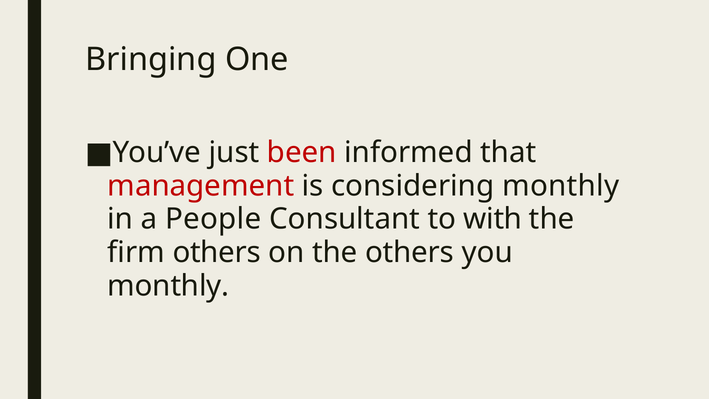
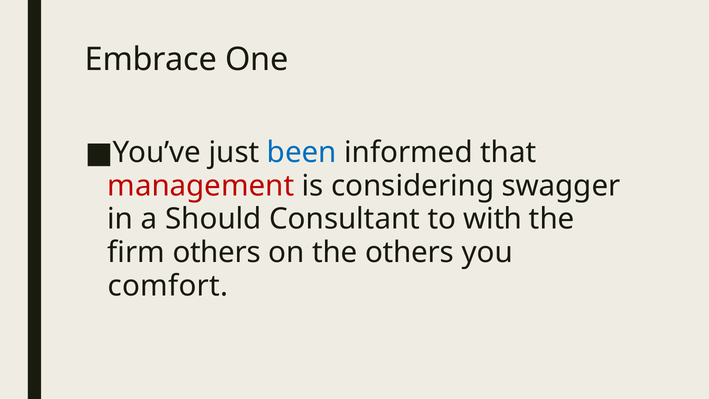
Bringing: Bringing -> Embrace
been colour: red -> blue
considering monthly: monthly -> swagger
People: People -> Should
monthly at (168, 286): monthly -> comfort
